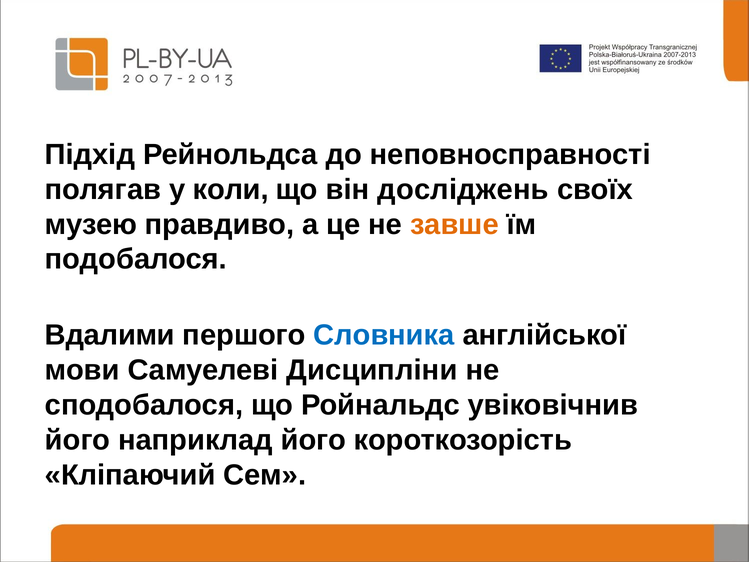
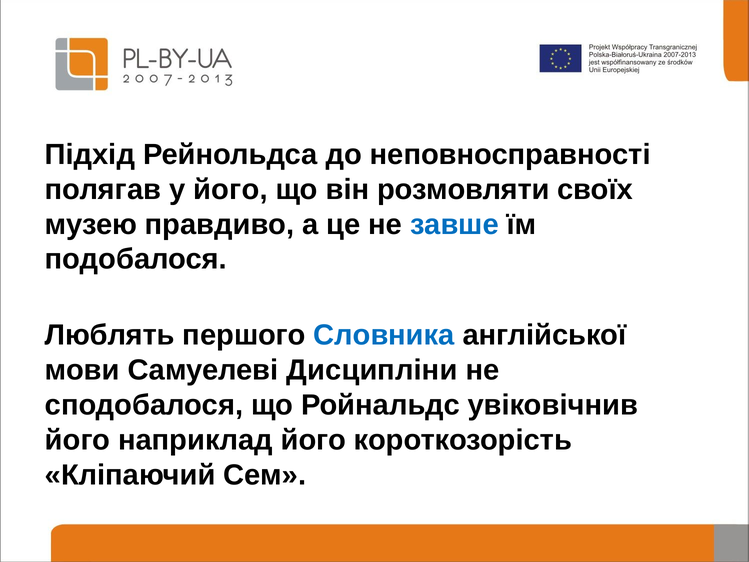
у коли: коли -> його
досліджень: досліджень -> розмовляти
завше colour: orange -> blue
Вдалими: Вдалими -> Люблять
